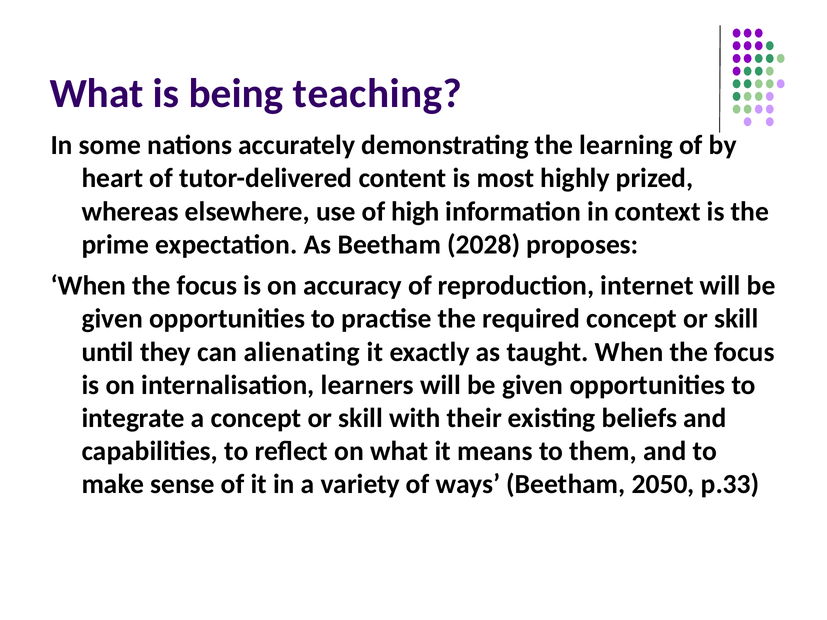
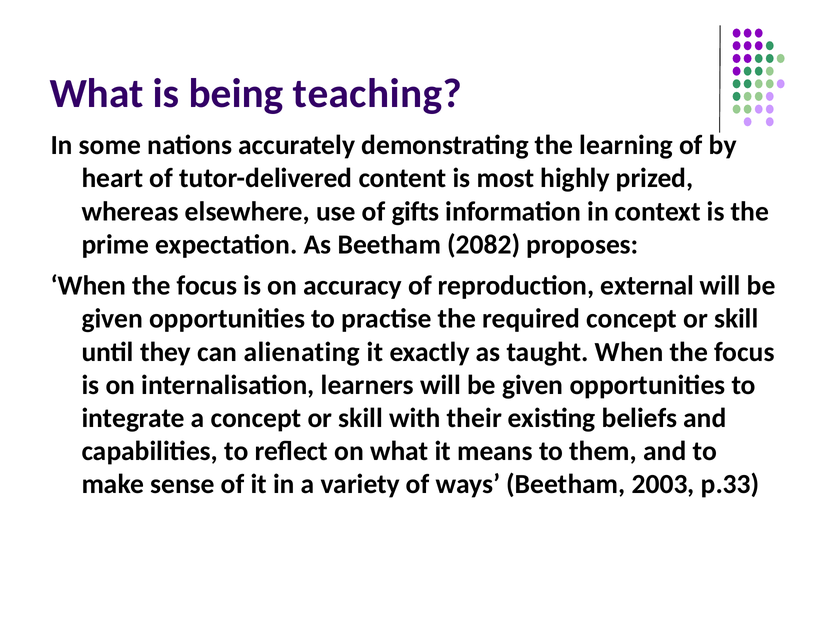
high: high -> gifts
2028: 2028 -> 2082
internet: internet -> external
2050: 2050 -> 2003
